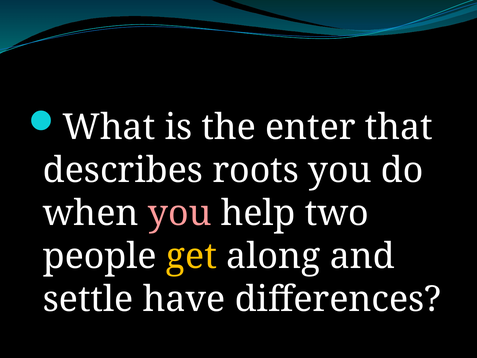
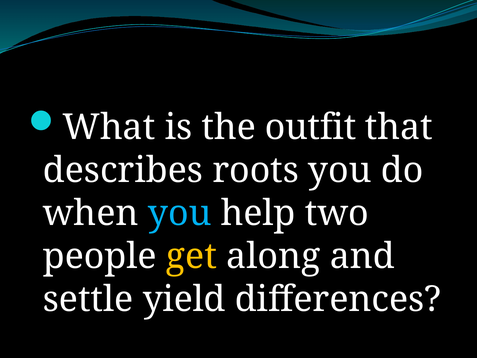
enter: enter -> outfit
you at (180, 213) colour: pink -> light blue
have: have -> yield
